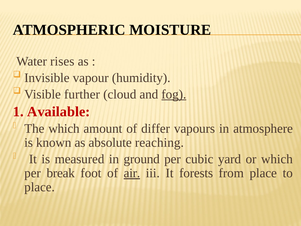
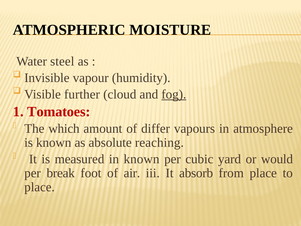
rises: rises -> steel
Available: Available -> Tomatoes
in ground: ground -> known
or which: which -> would
air underline: present -> none
forests: forests -> absorb
